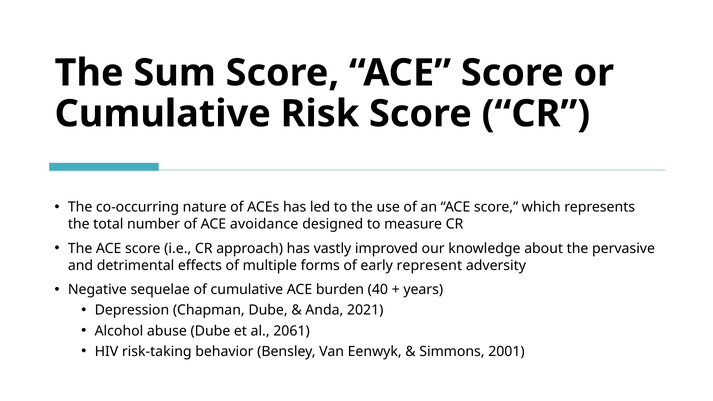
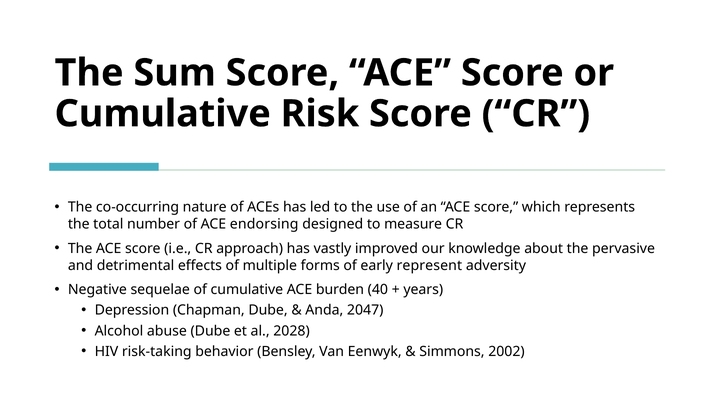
avoidance: avoidance -> endorsing
2021: 2021 -> 2047
2061: 2061 -> 2028
2001: 2001 -> 2002
